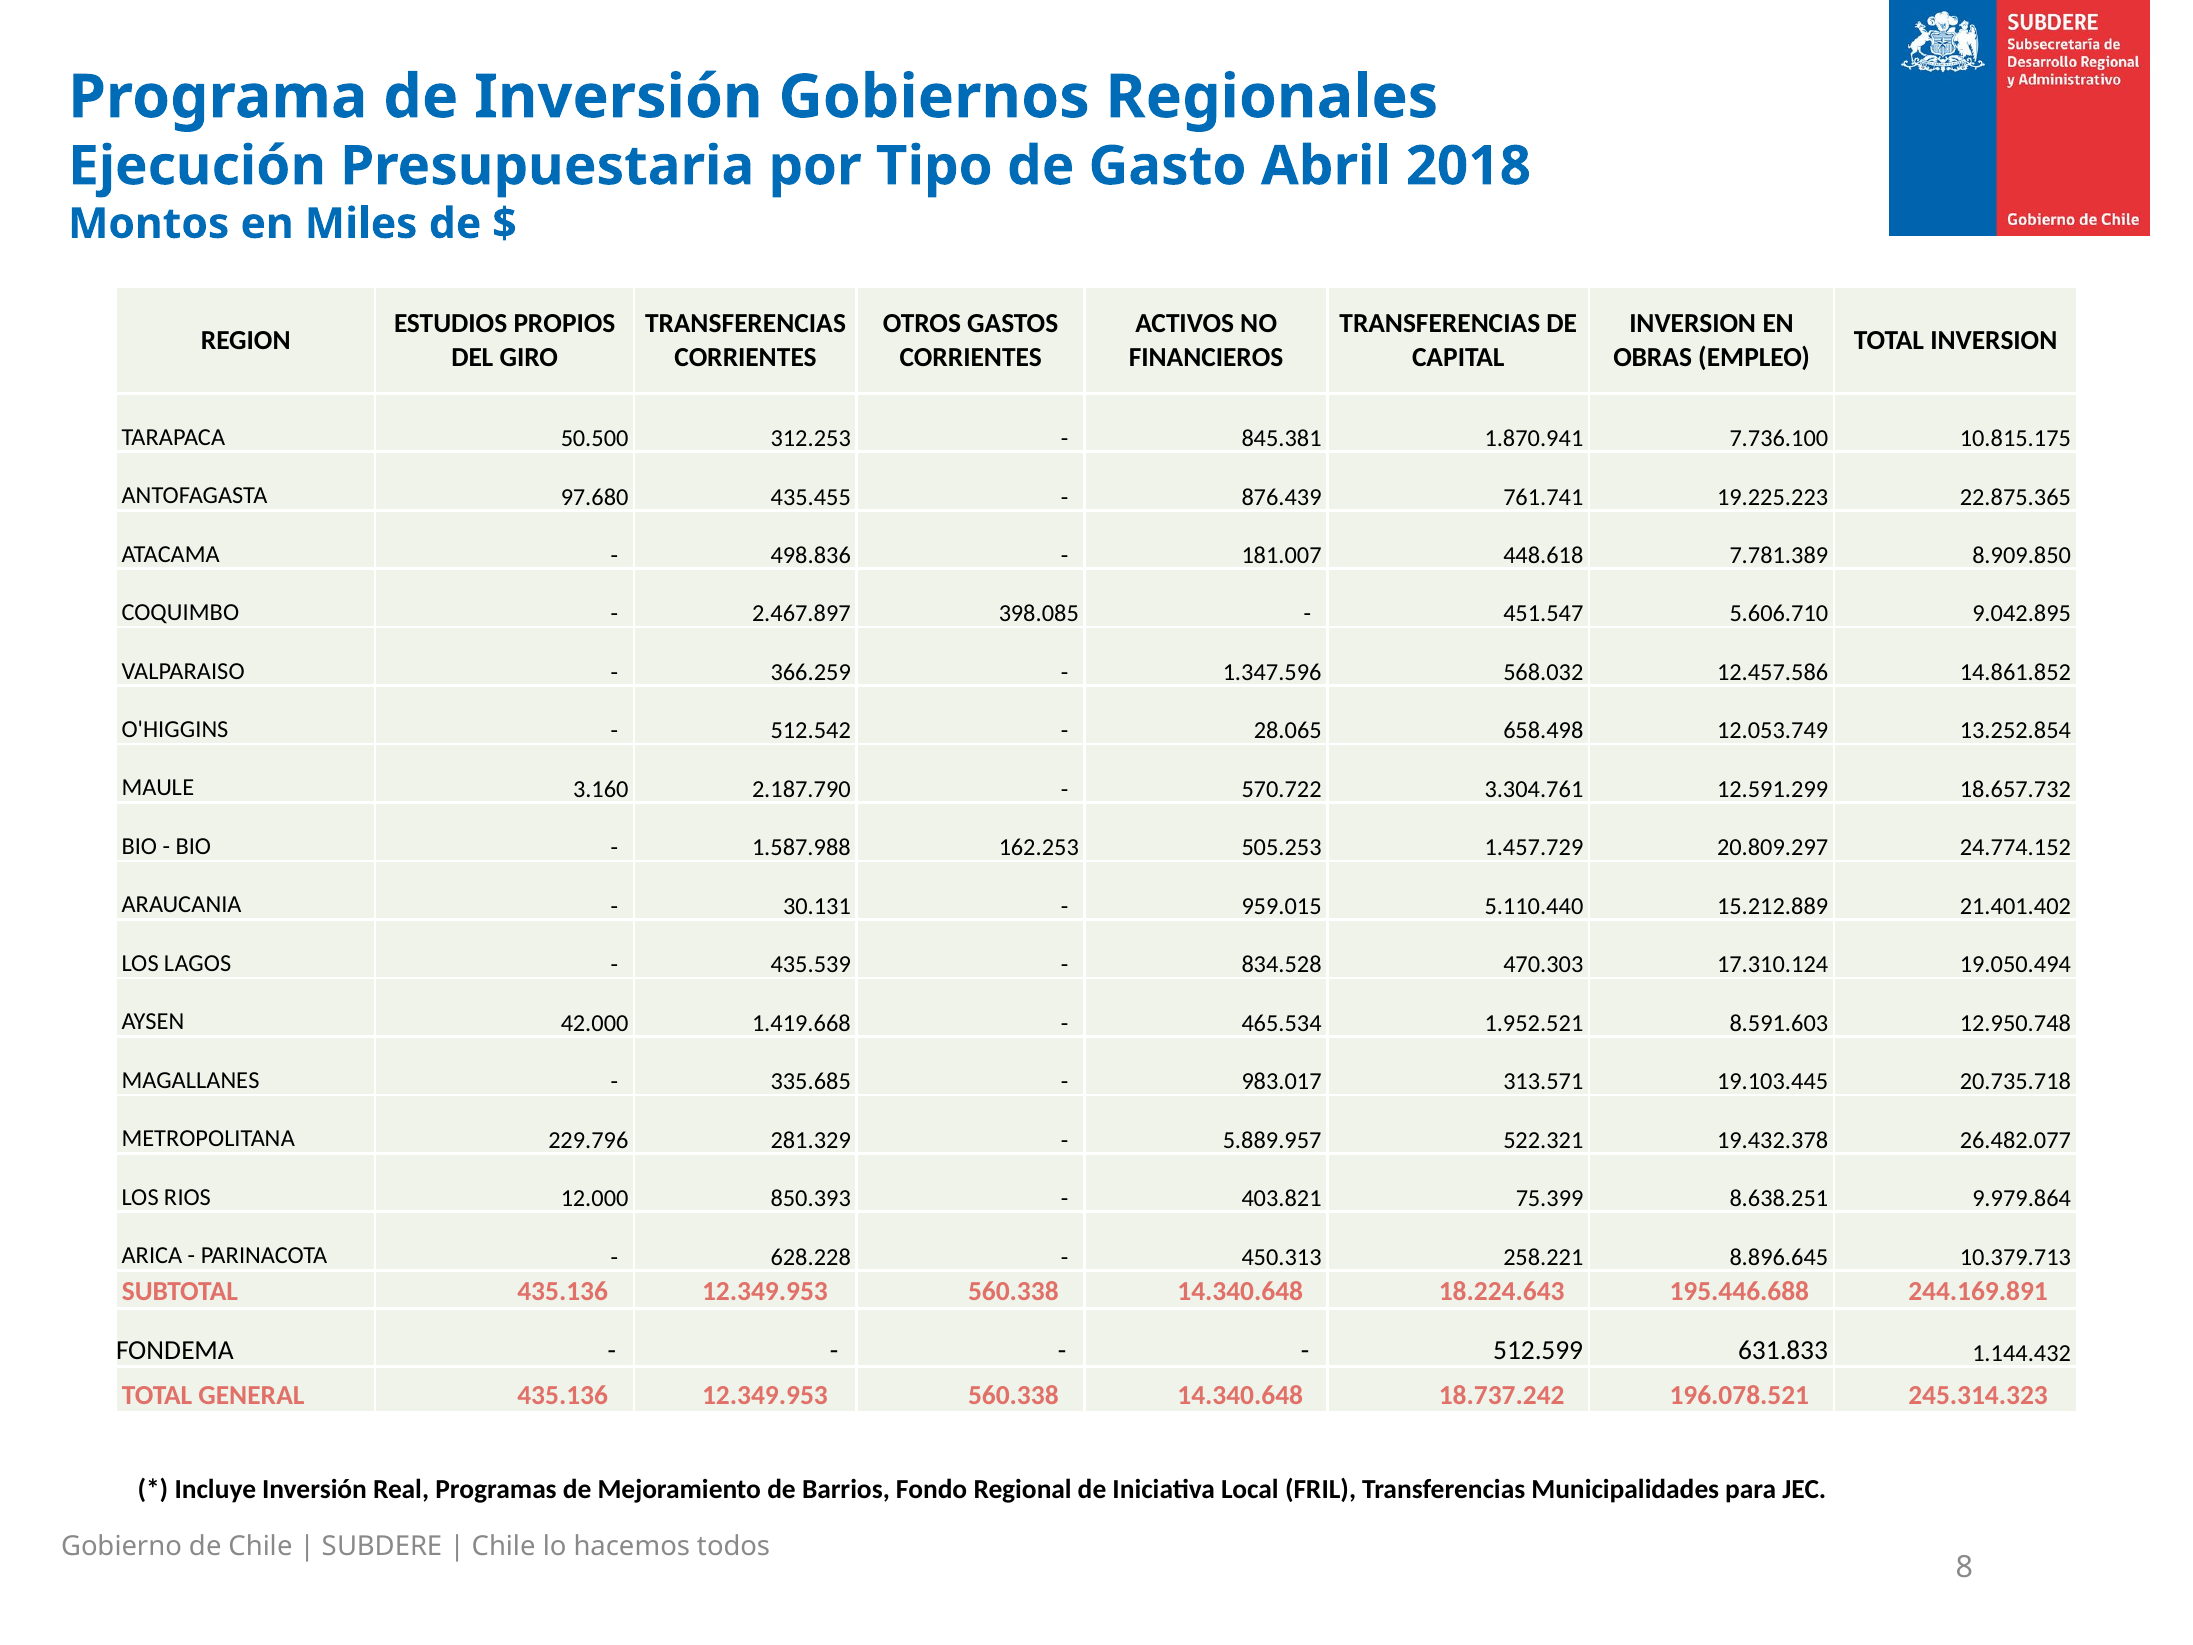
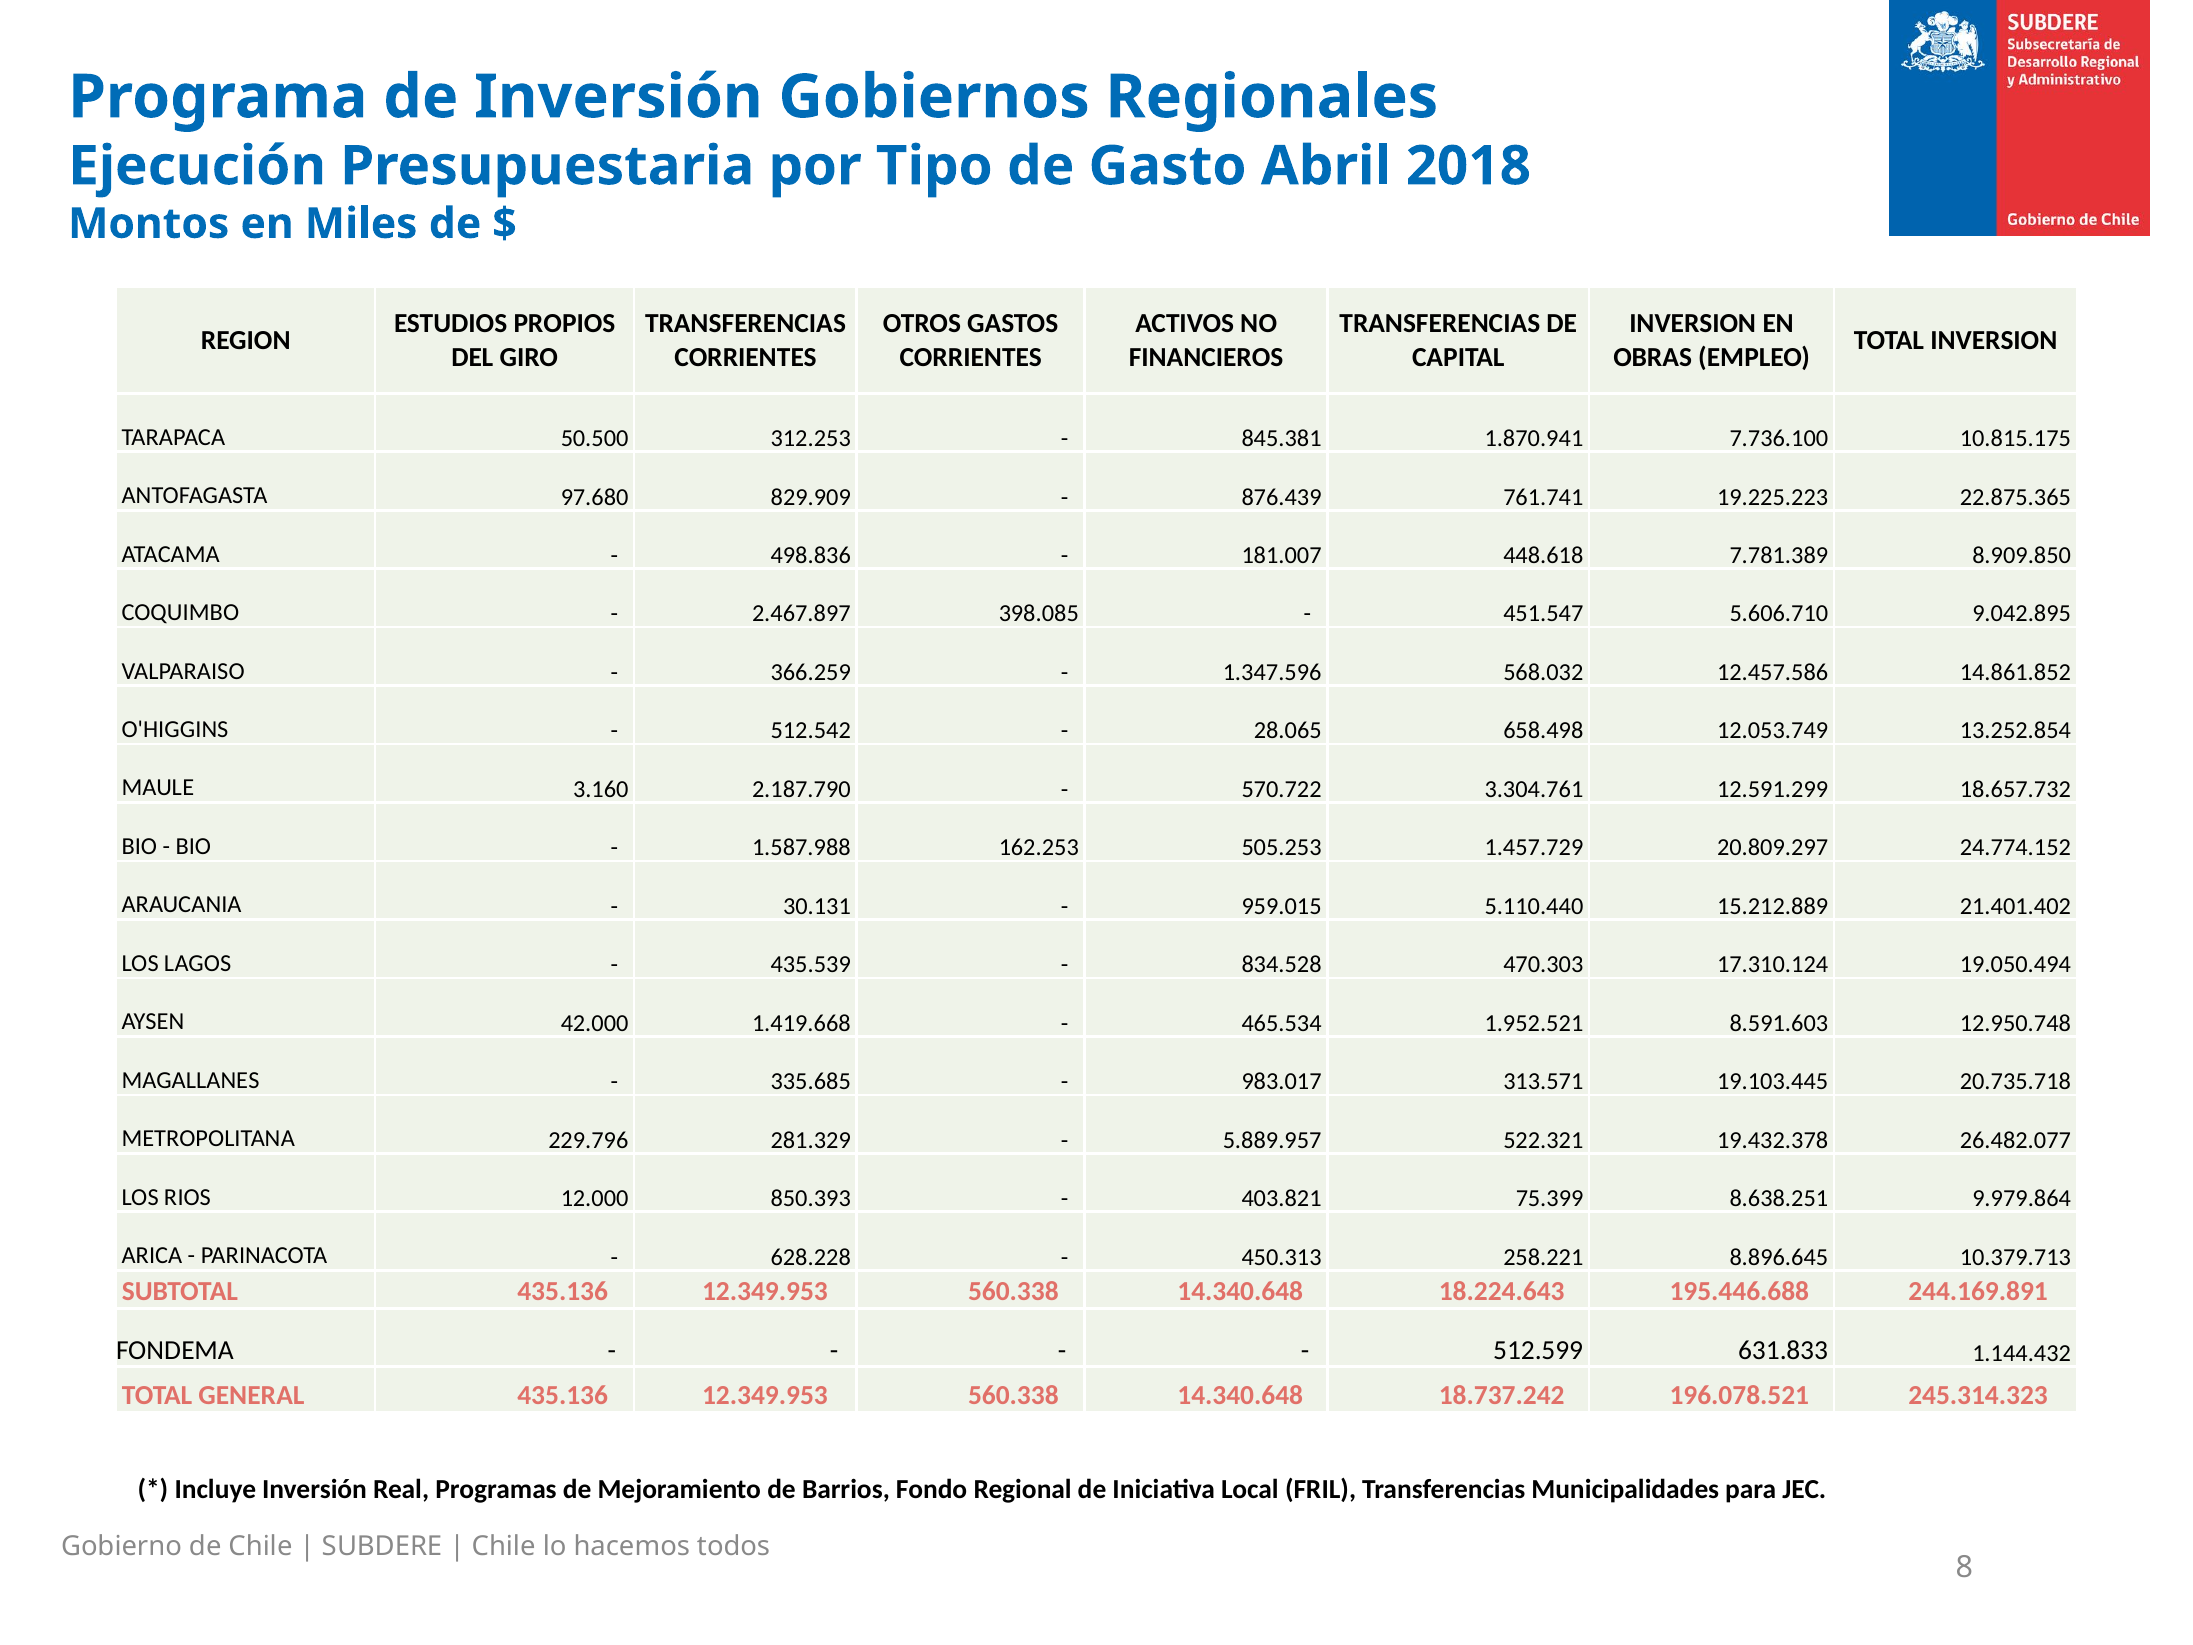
435.455: 435.455 -> 829.909
